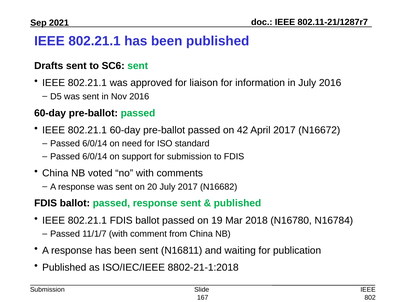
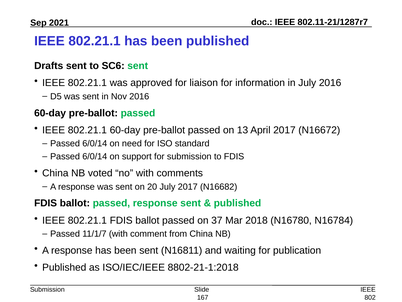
42: 42 -> 13
19: 19 -> 37
